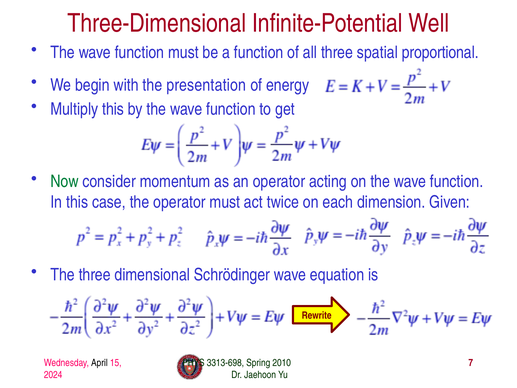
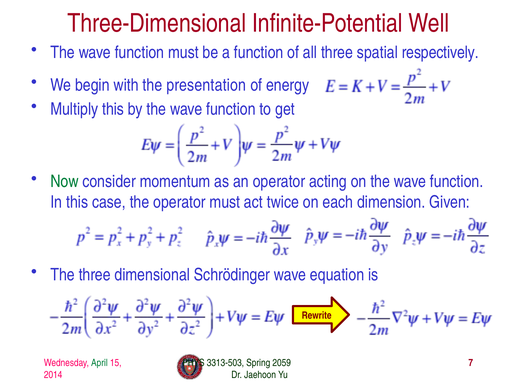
proportional: proportional -> respectively
April colour: black -> green
3313-698: 3313-698 -> 3313-503
2010: 2010 -> 2059
2024: 2024 -> 2014
